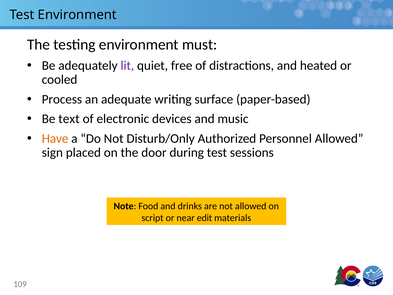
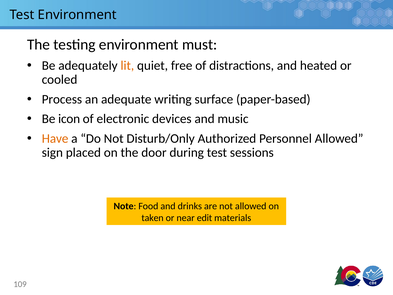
lit colour: purple -> orange
text: text -> icon
script: script -> taken
